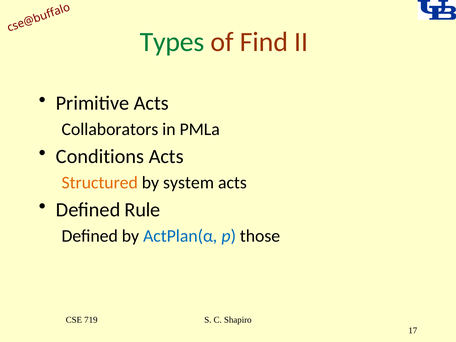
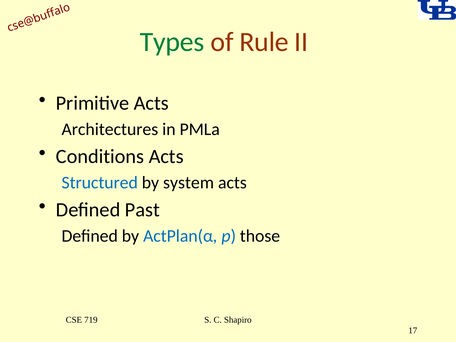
Find: Find -> Rule
Collaborators: Collaborators -> Architectures
Structured colour: orange -> blue
Rule: Rule -> Past
